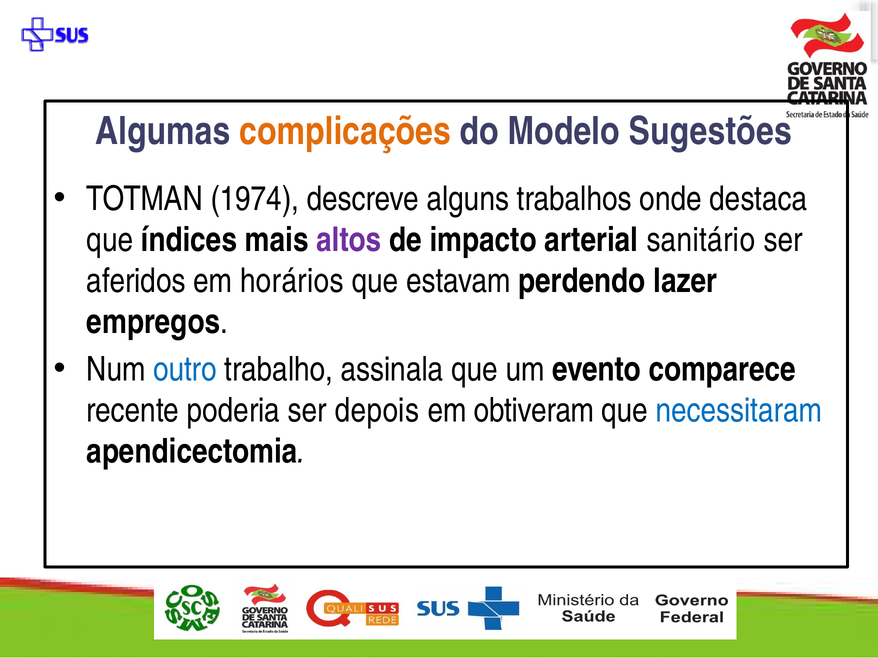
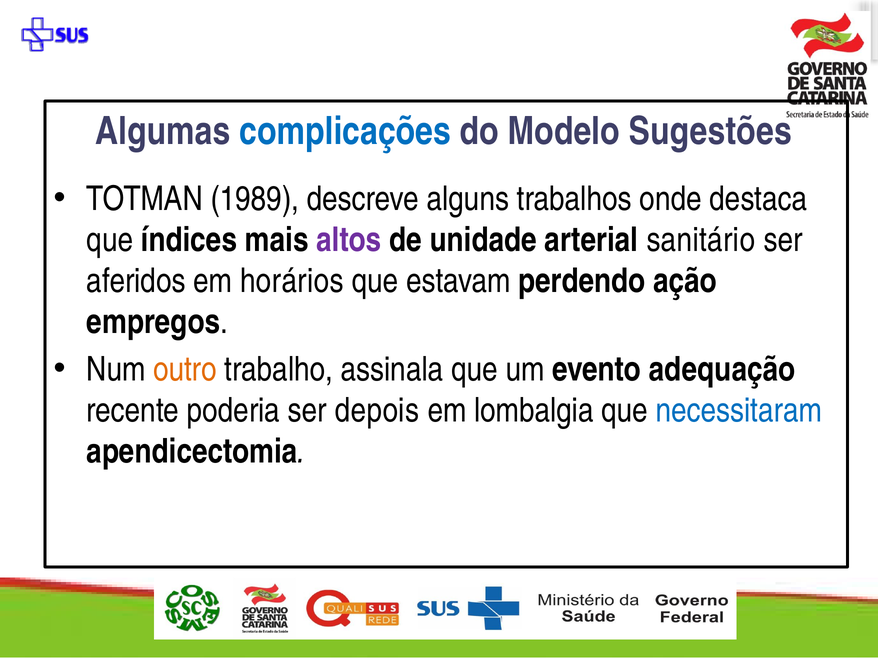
complicações colour: orange -> blue
1974: 1974 -> 1989
impacto: impacto -> unidade
lazer: lazer -> ação
outro colour: blue -> orange
comparece: comparece -> adequação
obtiveram: obtiveram -> lombalgia
